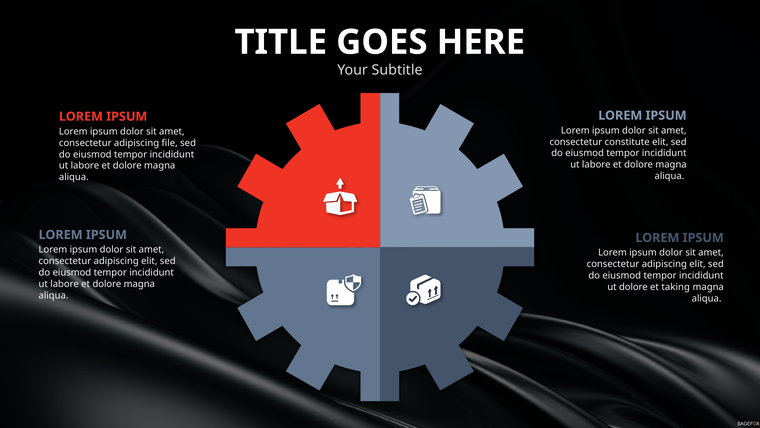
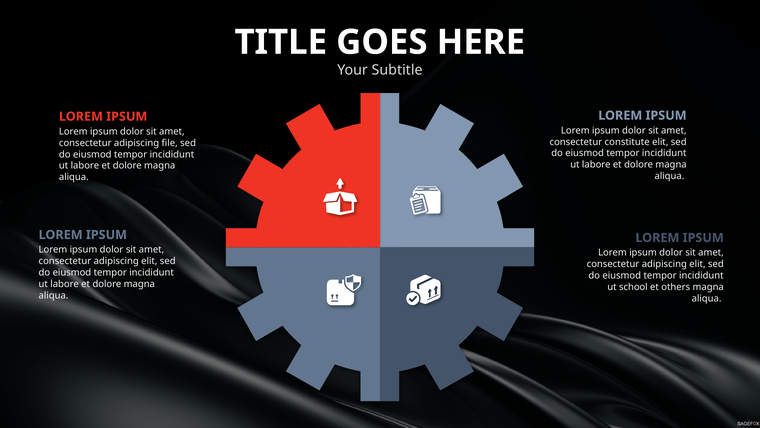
ut dolore: dolore -> school
taking: taking -> others
